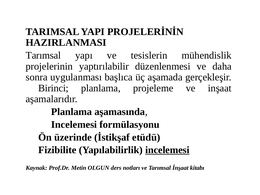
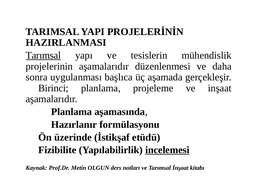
Tarımsal at (43, 55) underline: none -> present
projelerinin yaptırılabilir: yaptırılabilir -> aşamalarıdır
Incelemesi at (74, 125): Incelemesi -> Hazırlanır
